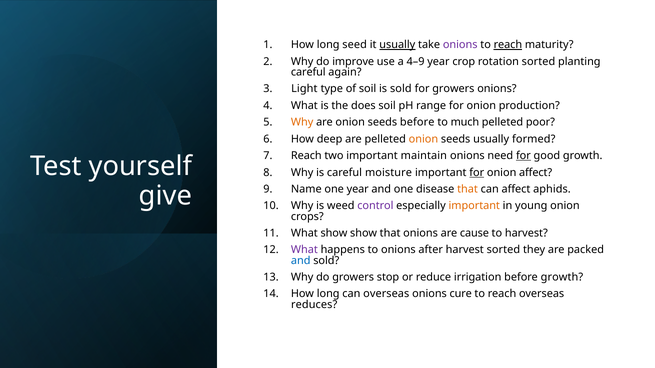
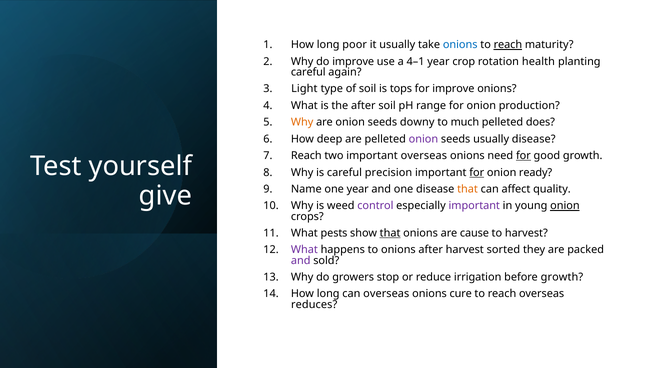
seed: seed -> poor
usually at (397, 45) underline: present -> none
onions at (460, 45) colour: purple -> blue
4–9: 4–9 -> 4–1
rotation sorted: sorted -> health
is sold: sold -> tops
for growers: growers -> improve
the does: does -> after
seeds before: before -> downy
poor: poor -> does
onion at (423, 139) colour: orange -> purple
usually formed: formed -> disease
important maintain: maintain -> overseas
moisture: moisture -> precision
onion affect: affect -> ready
aphids: aphids -> quality
important at (474, 206) colour: orange -> purple
onion at (565, 206) underline: none -> present
What show: show -> pests
that at (390, 233) underline: none -> present
and at (301, 261) colour: blue -> purple
